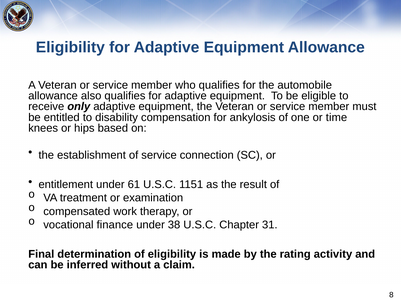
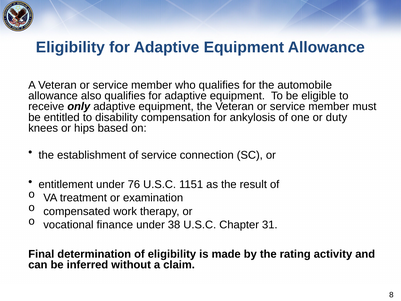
time: time -> duty
61: 61 -> 76
